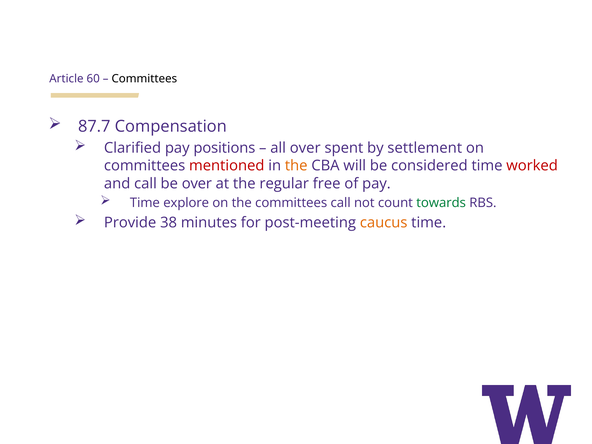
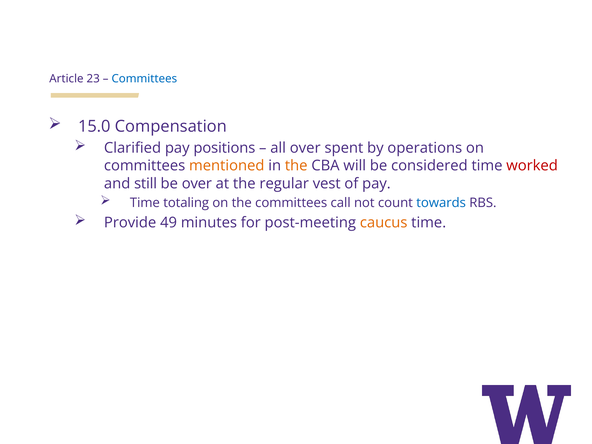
60: 60 -> 23
Committees at (144, 79) colour: black -> blue
87.7: 87.7 -> 15.0
settlement: settlement -> operations
mentioned colour: red -> orange
and call: call -> still
free: free -> vest
explore: explore -> totaling
towards colour: green -> blue
38: 38 -> 49
